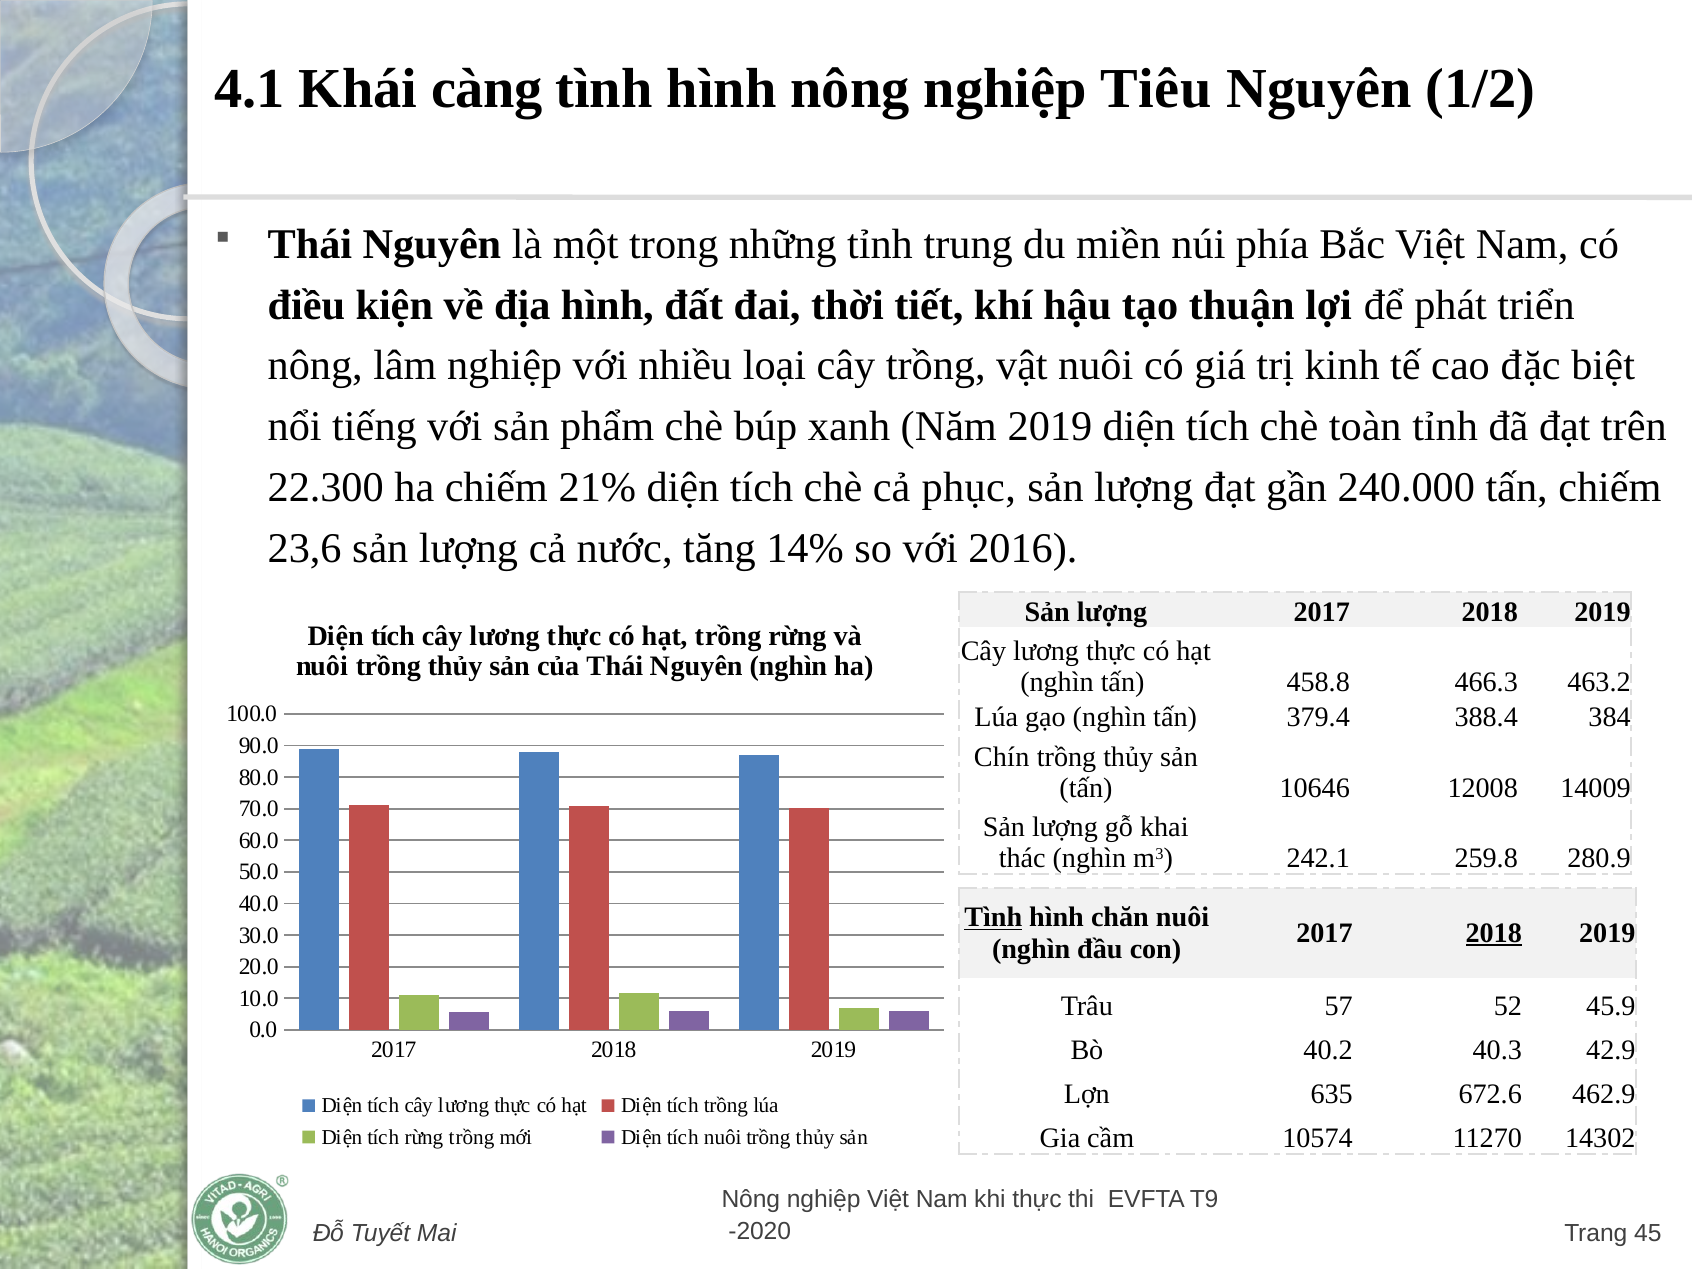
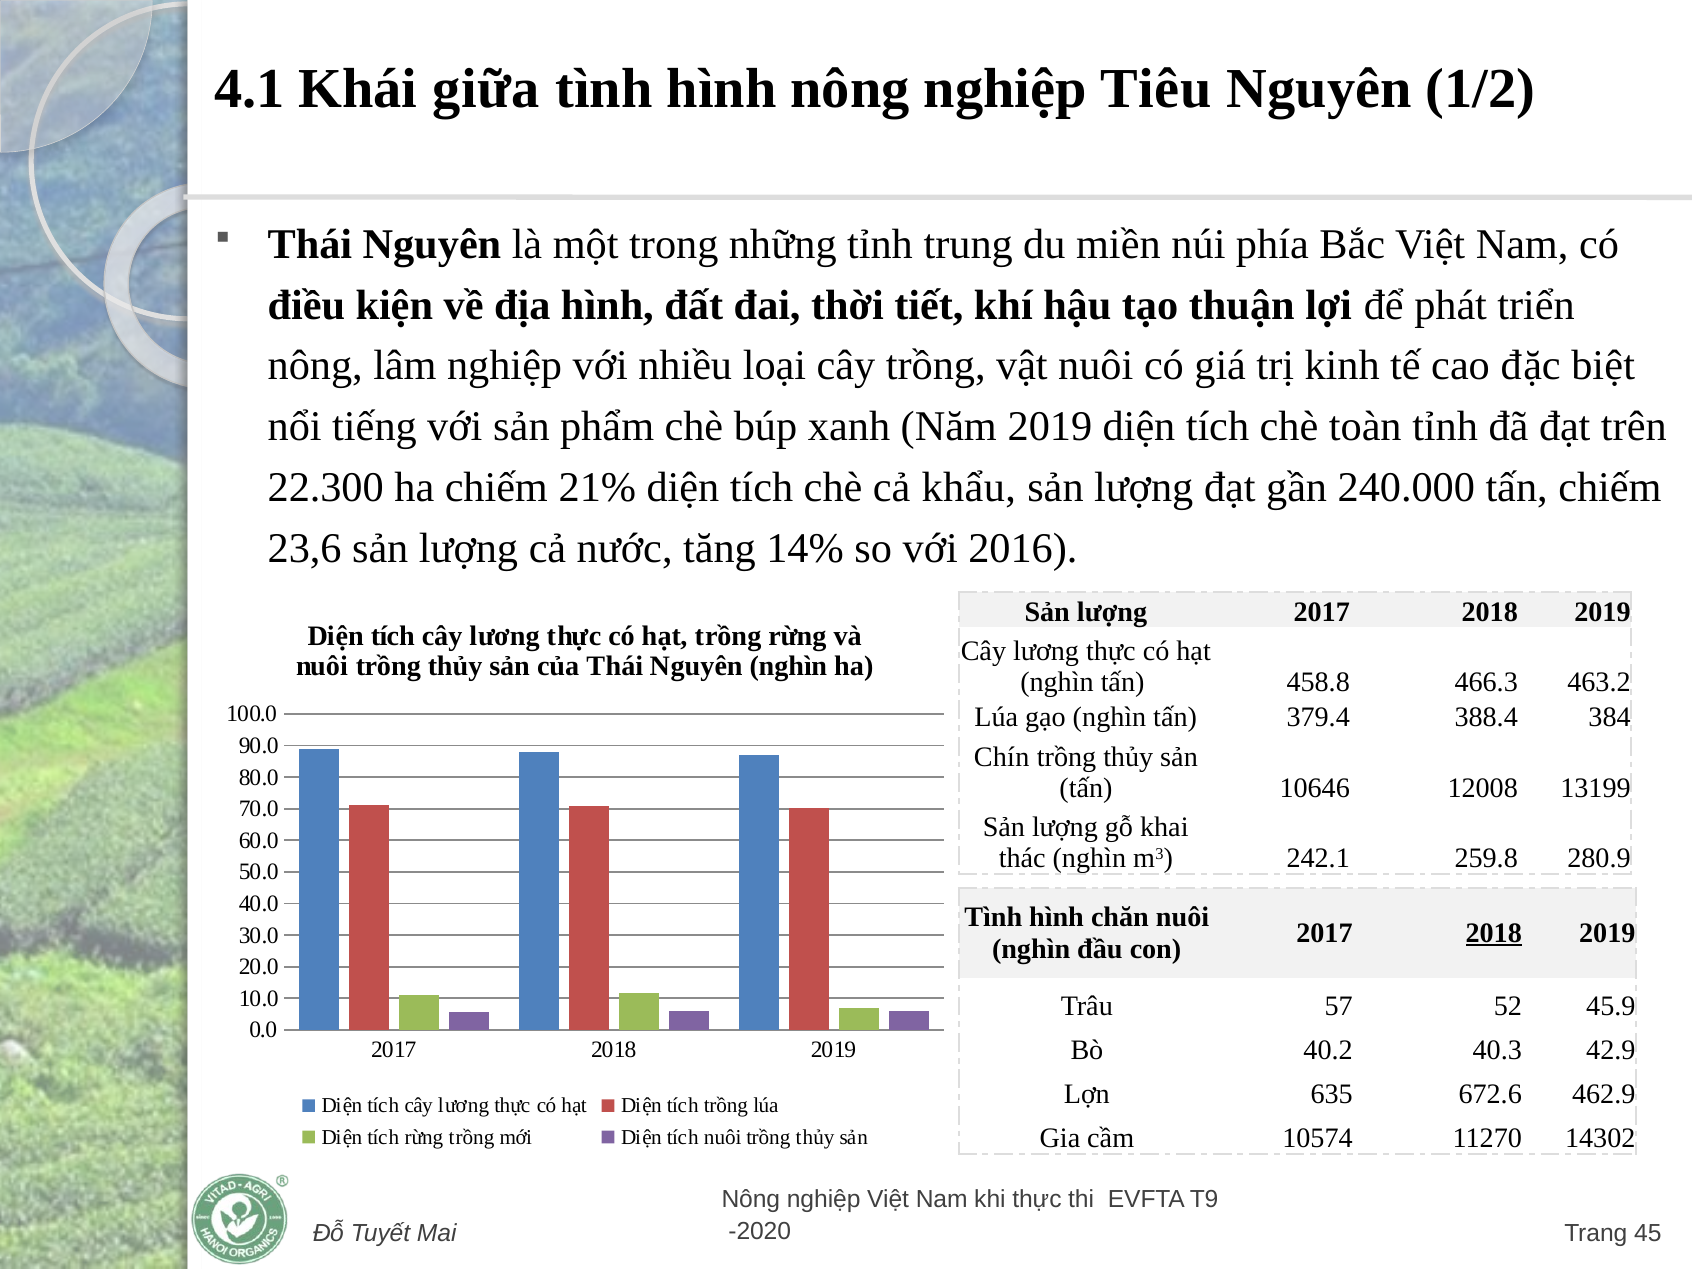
càng: càng -> giữa
phục: phục -> khẩu
14009: 14009 -> 13199
Tình at (993, 917) underline: present -> none
